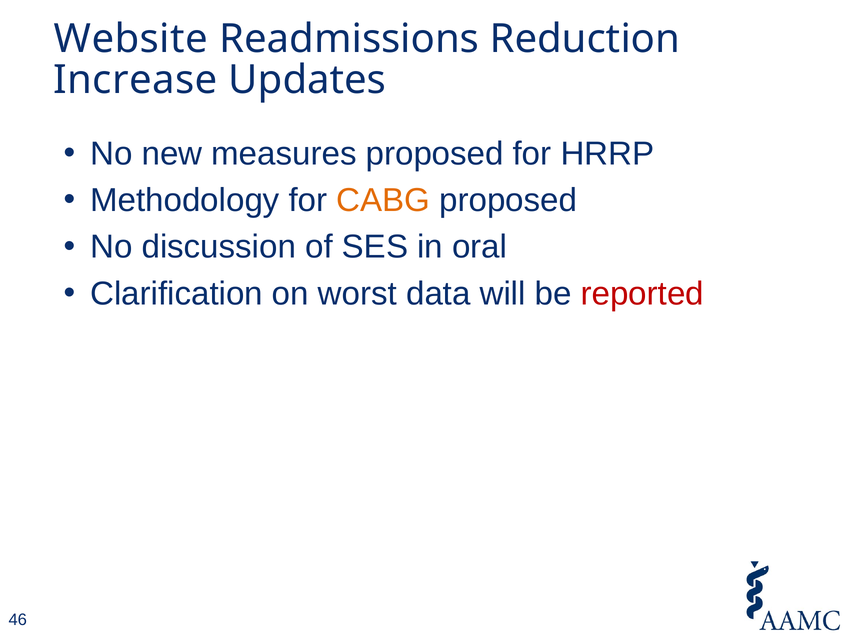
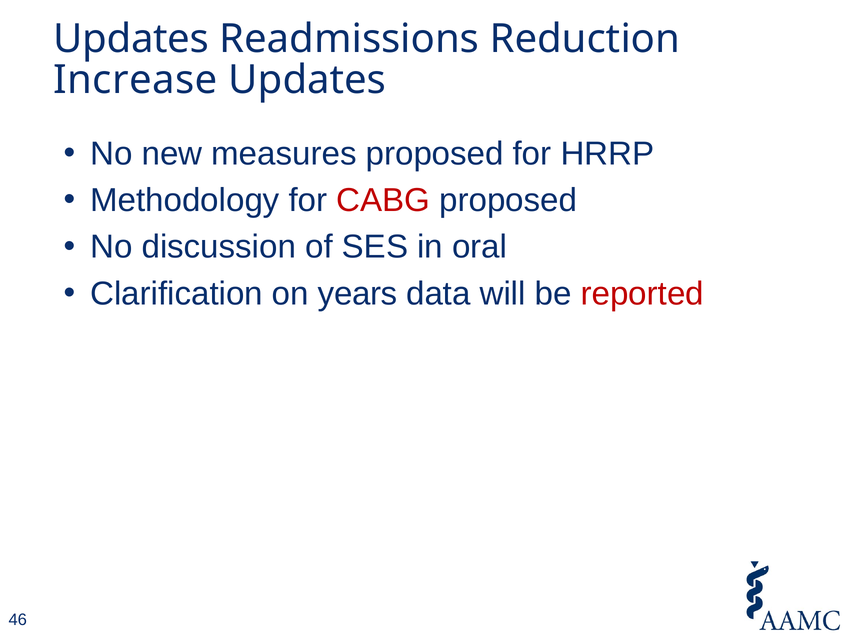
Website at (131, 39): Website -> Updates
CABG colour: orange -> red
worst: worst -> years
